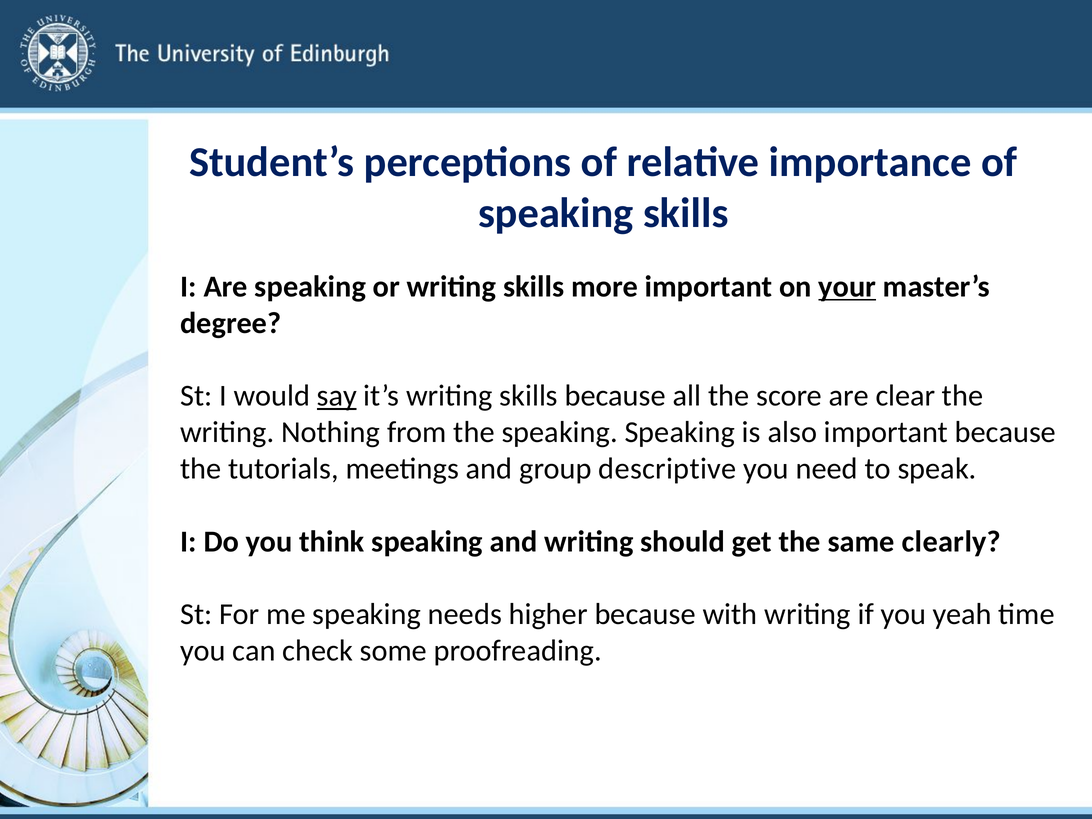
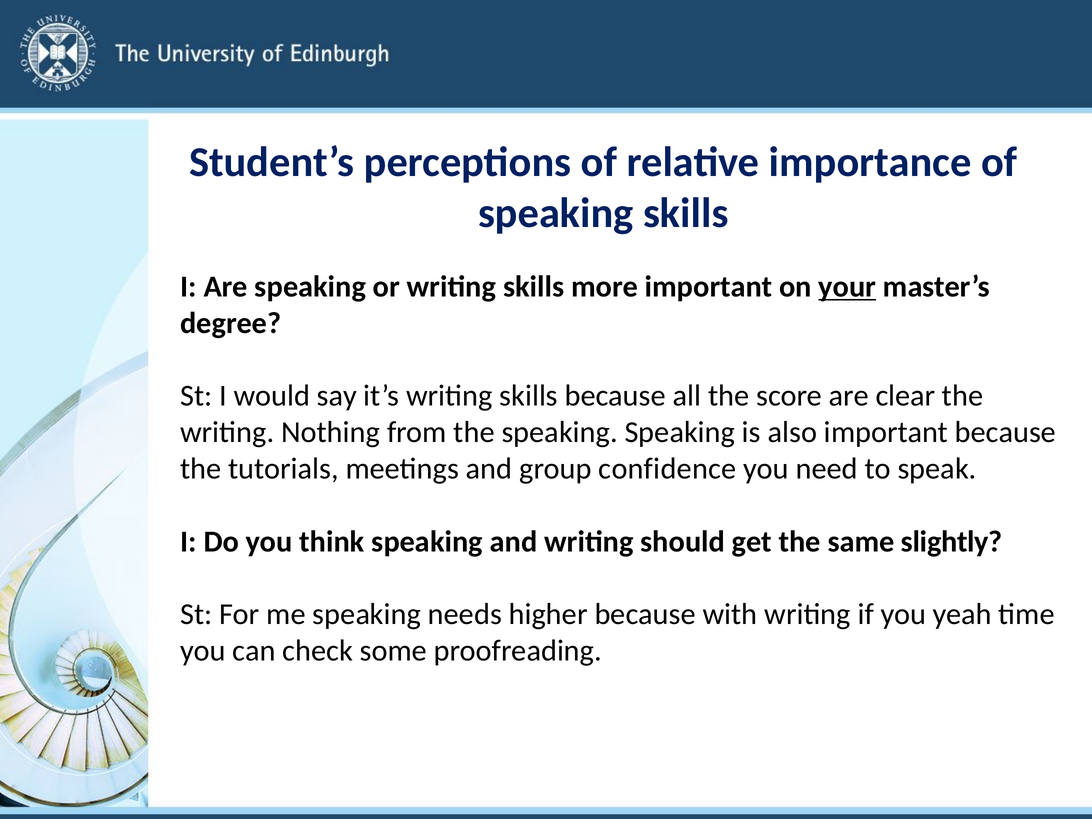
say underline: present -> none
descriptive: descriptive -> confidence
clearly: clearly -> slightly
